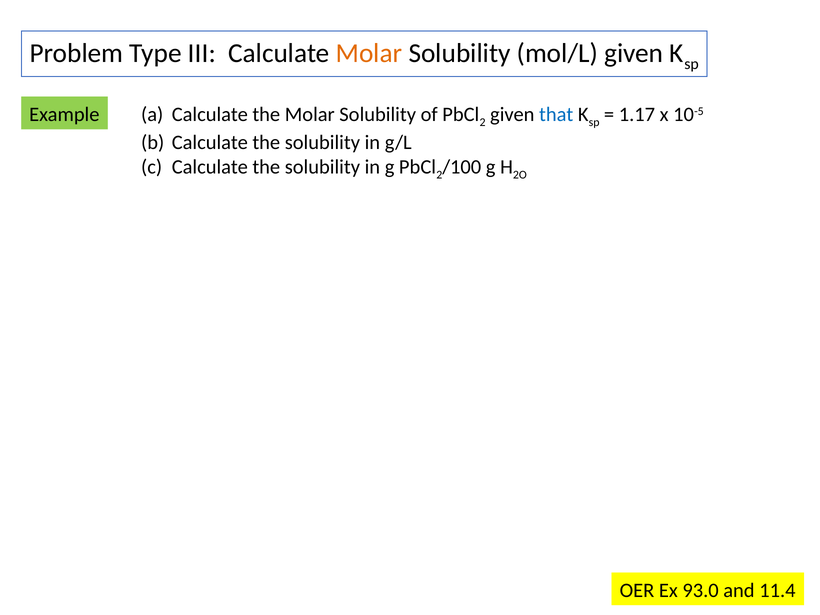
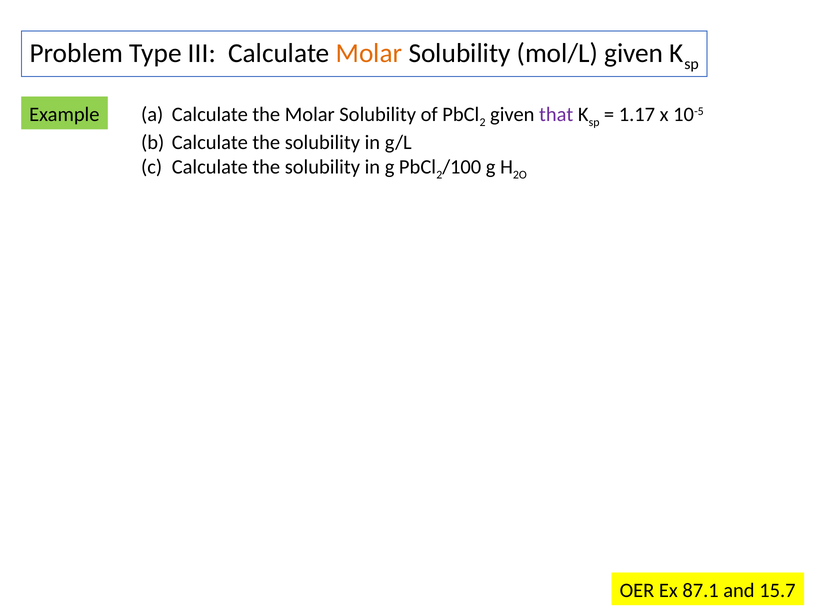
that colour: blue -> purple
93.0: 93.0 -> 87.1
11.4: 11.4 -> 15.7
